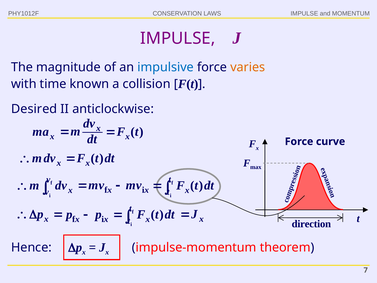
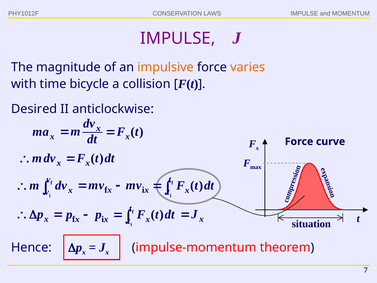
impulsive colour: blue -> orange
known: known -> bicycle
direction: direction -> situation
